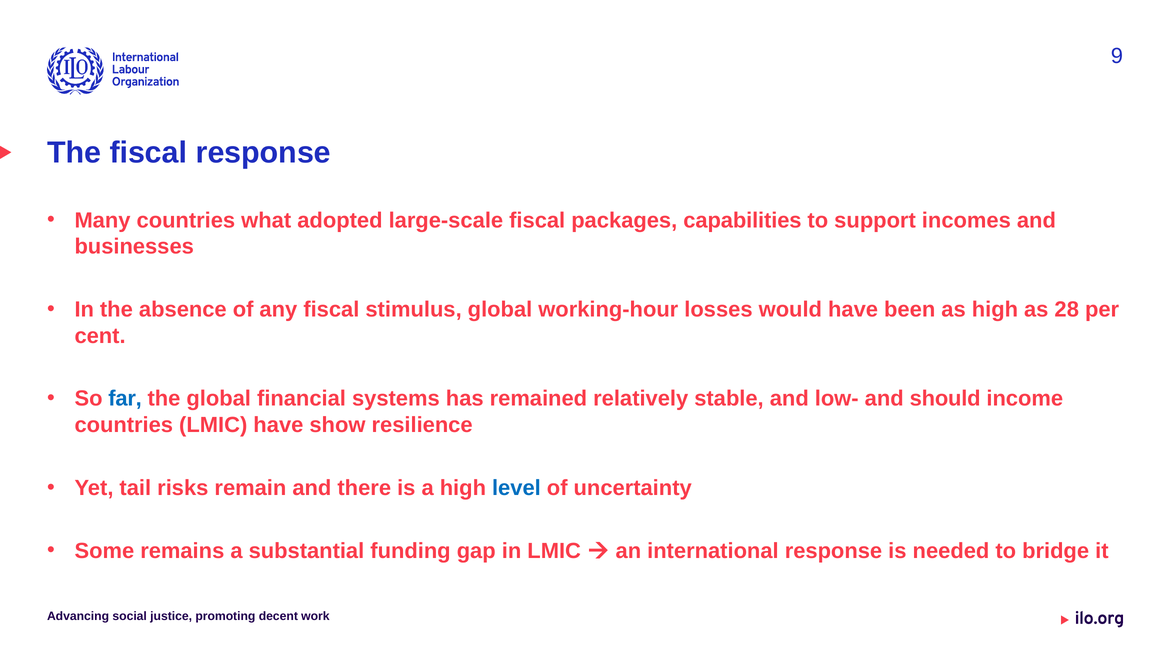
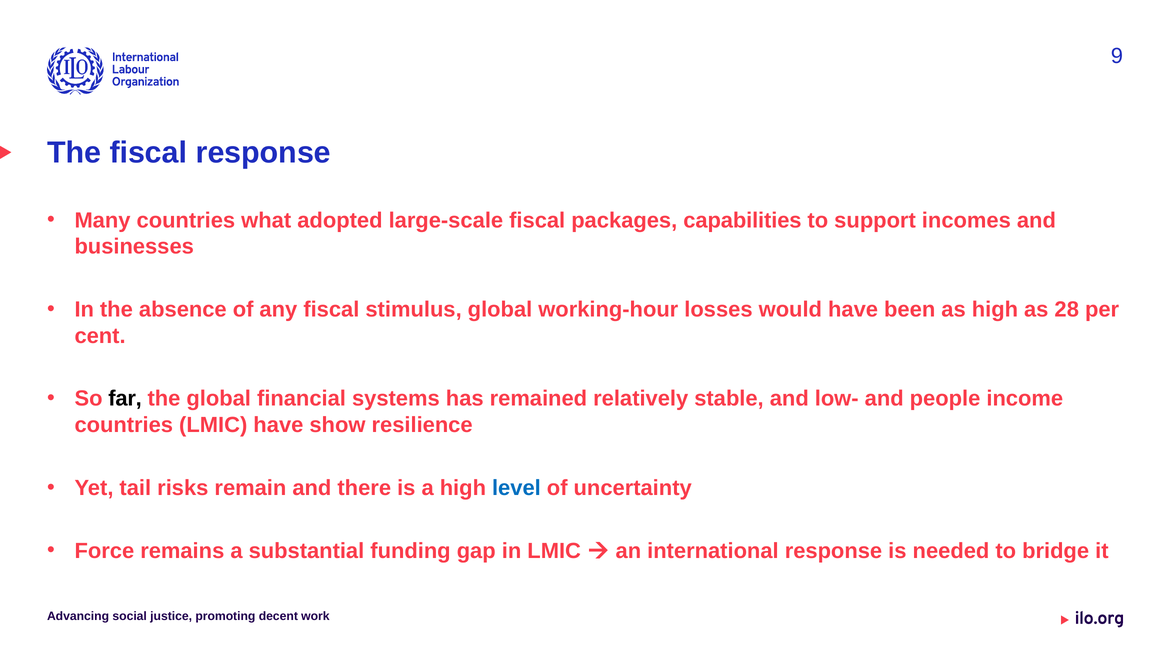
far colour: blue -> black
should: should -> people
Some: Some -> Force
